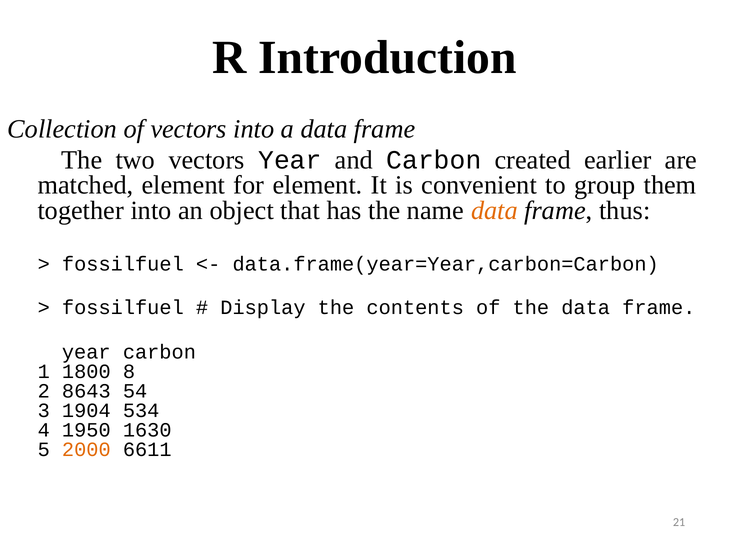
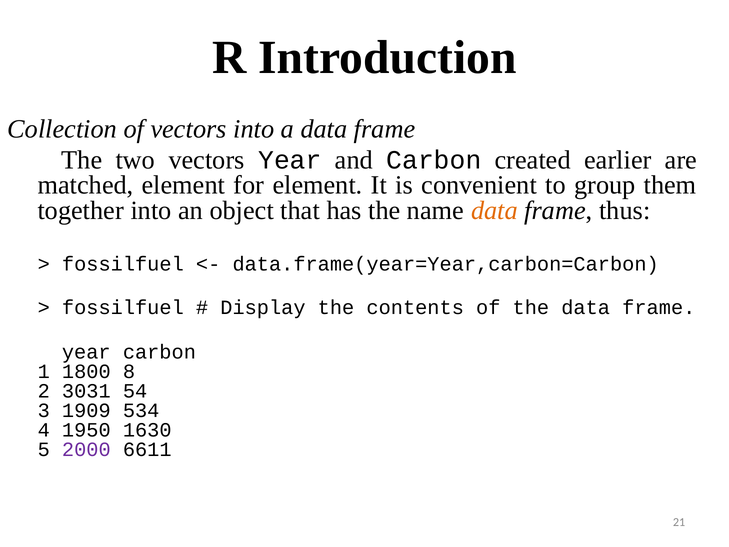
8643: 8643 -> 3031
1904: 1904 -> 1909
2000 colour: orange -> purple
